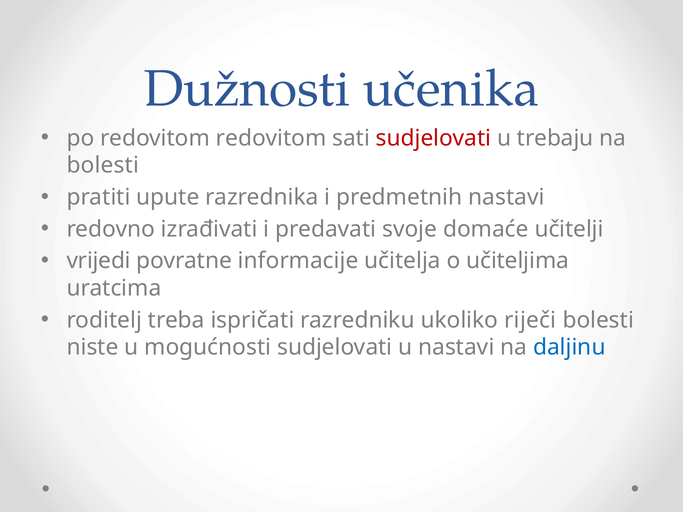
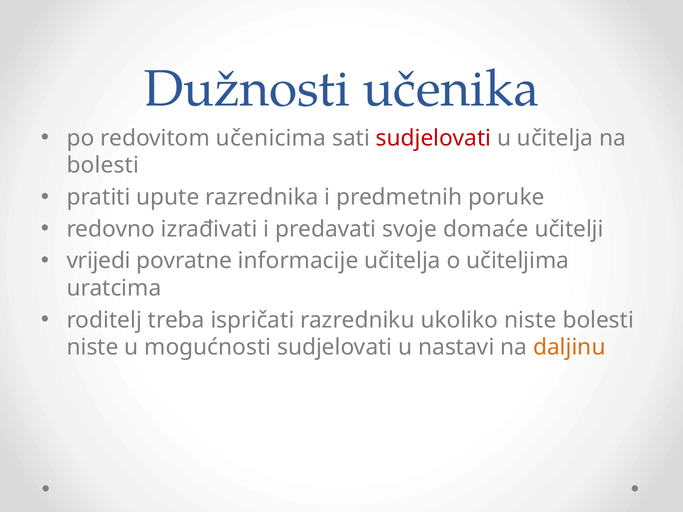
redovitom redovitom: redovitom -> učenicima
u trebaju: trebaju -> učitelja
predmetnih nastavi: nastavi -> poruke
ukoliko riječi: riječi -> niste
daljinu colour: blue -> orange
